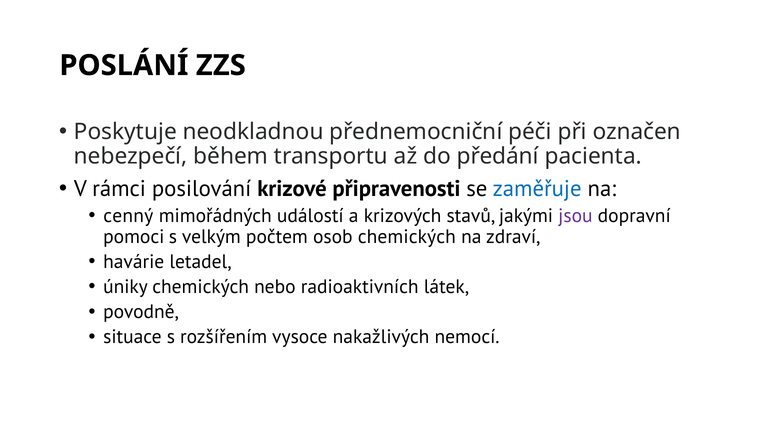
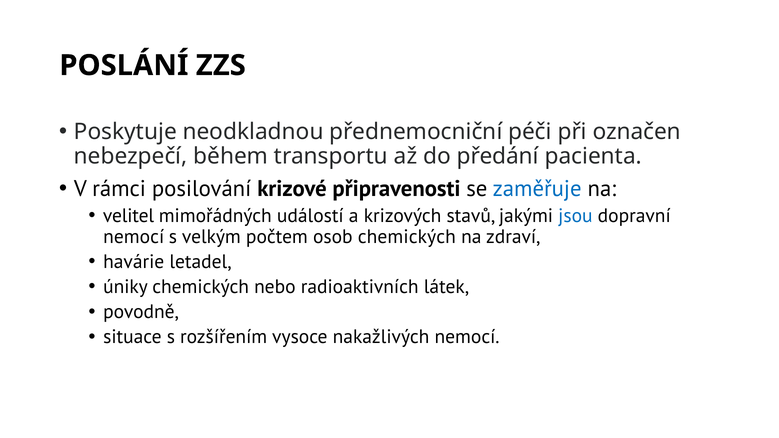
cenný: cenný -> velitel
jsou colour: purple -> blue
pomoci at (134, 237): pomoci -> nemocí
